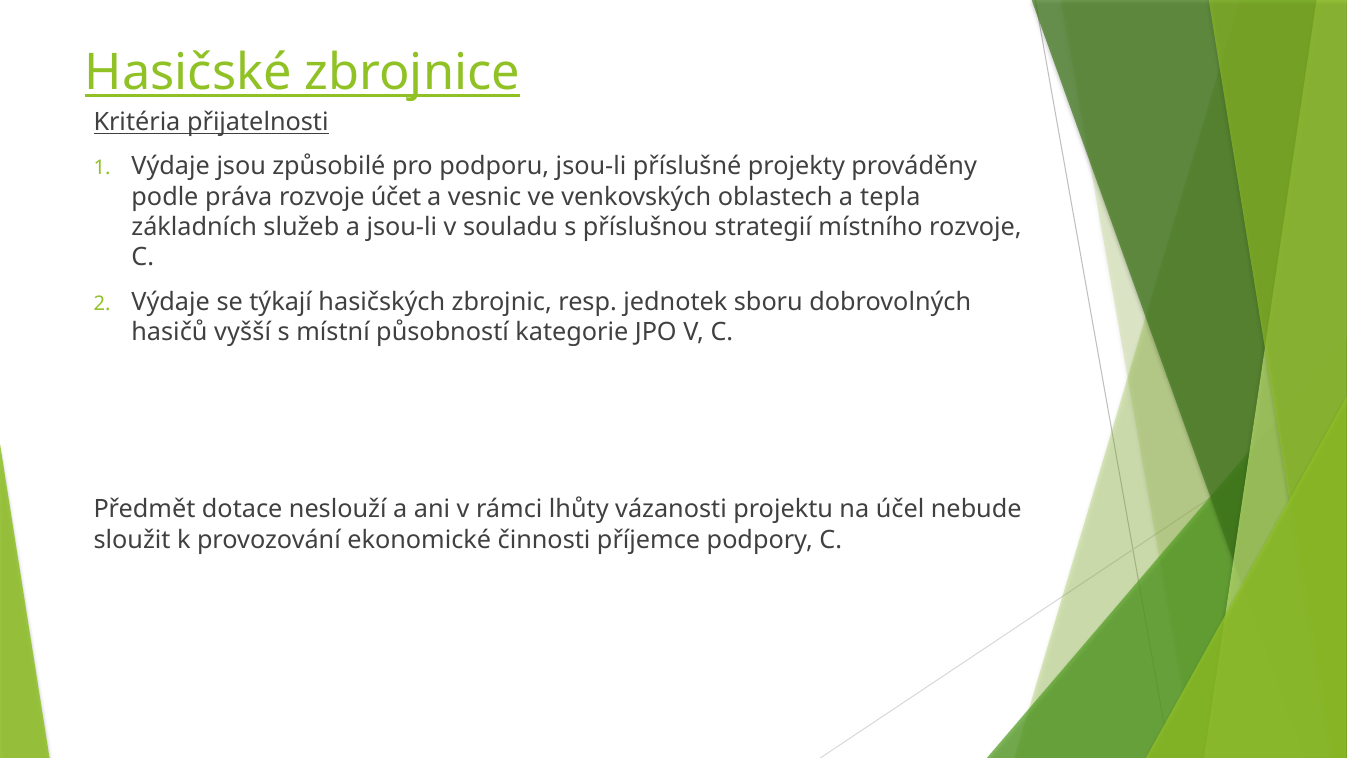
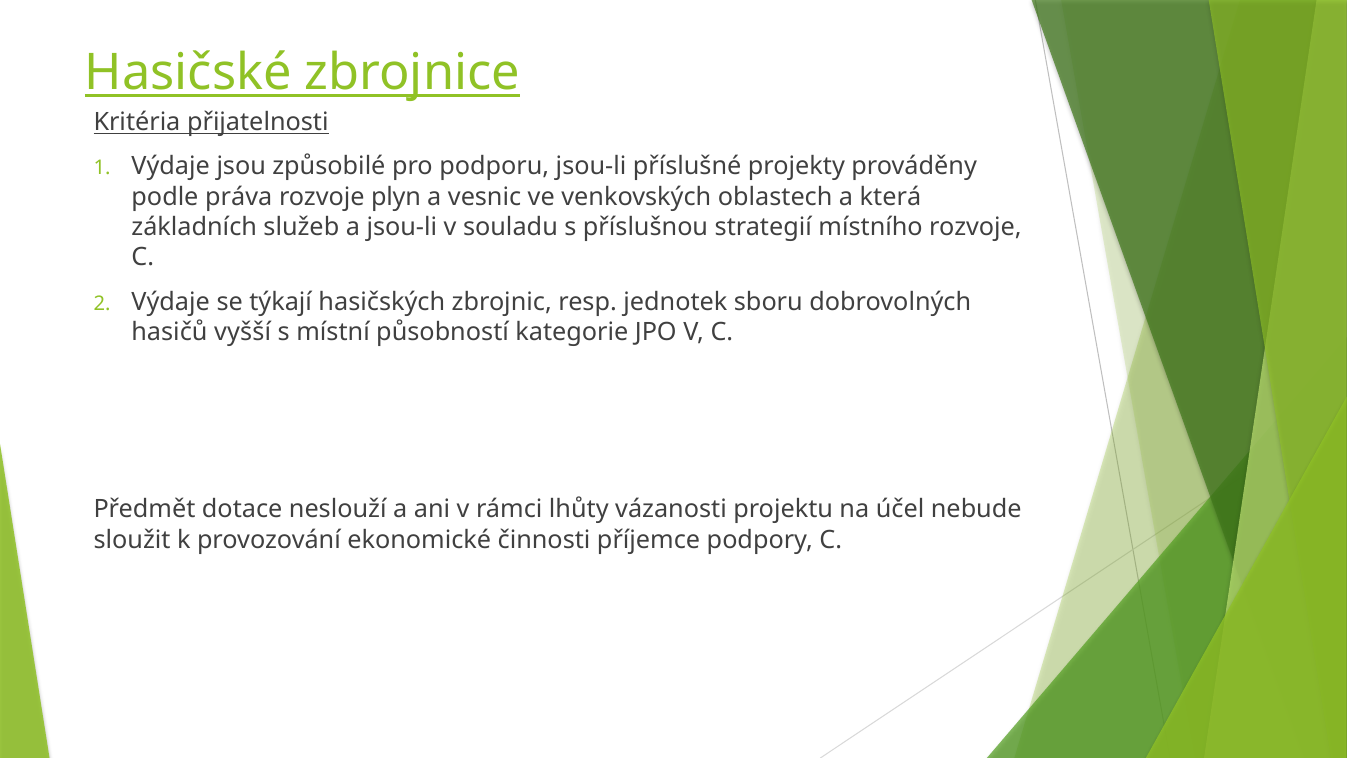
účet: účet -> plyn
tepla: tepla -> která
